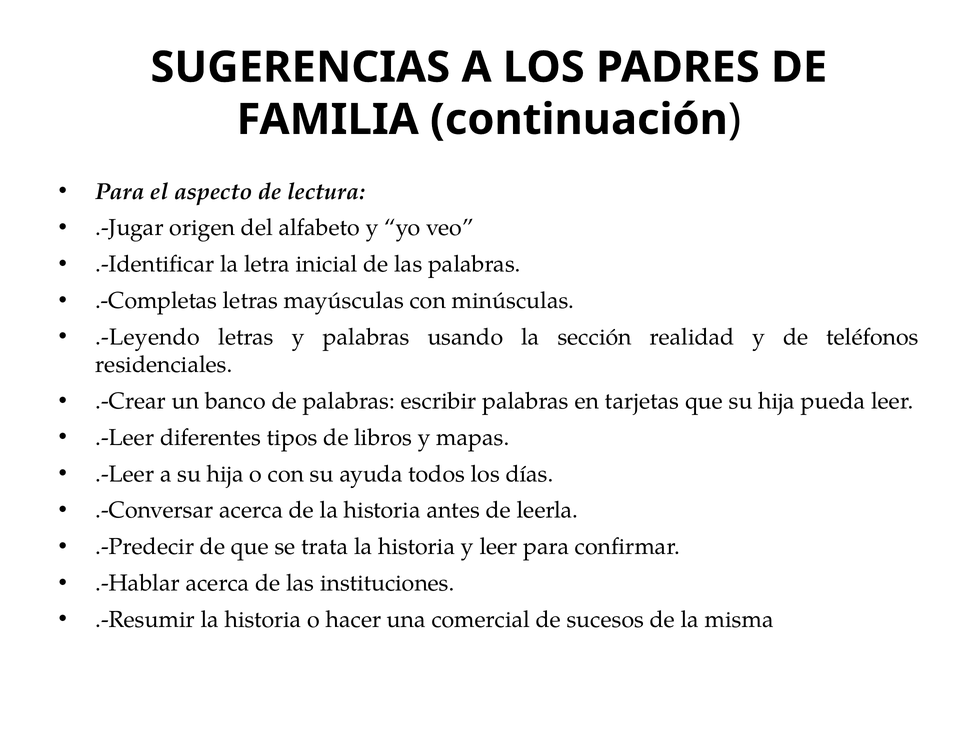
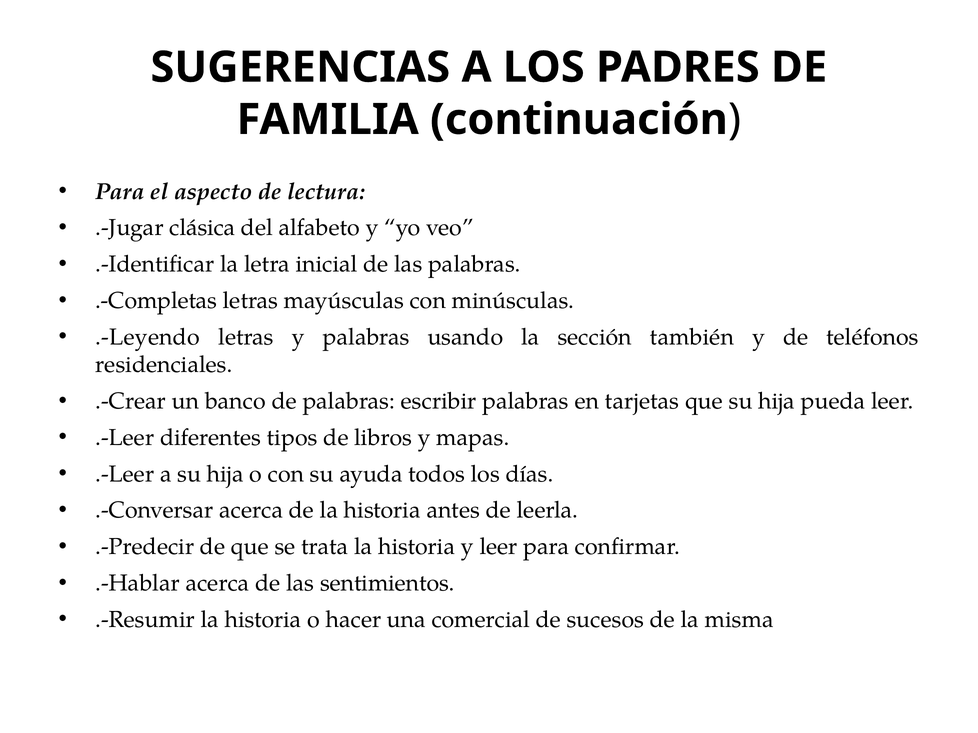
origen: origen -> clásica
realidad: realidad -> también
instituciones: instituciones -> sentimientos
